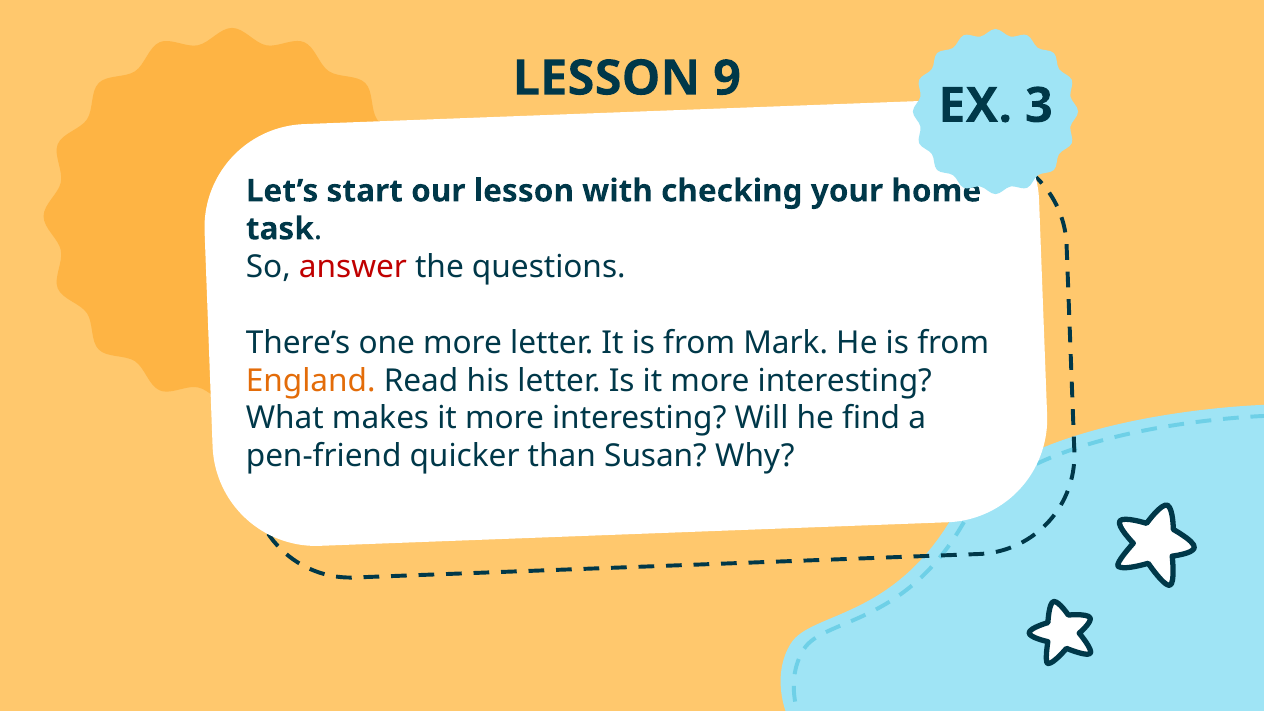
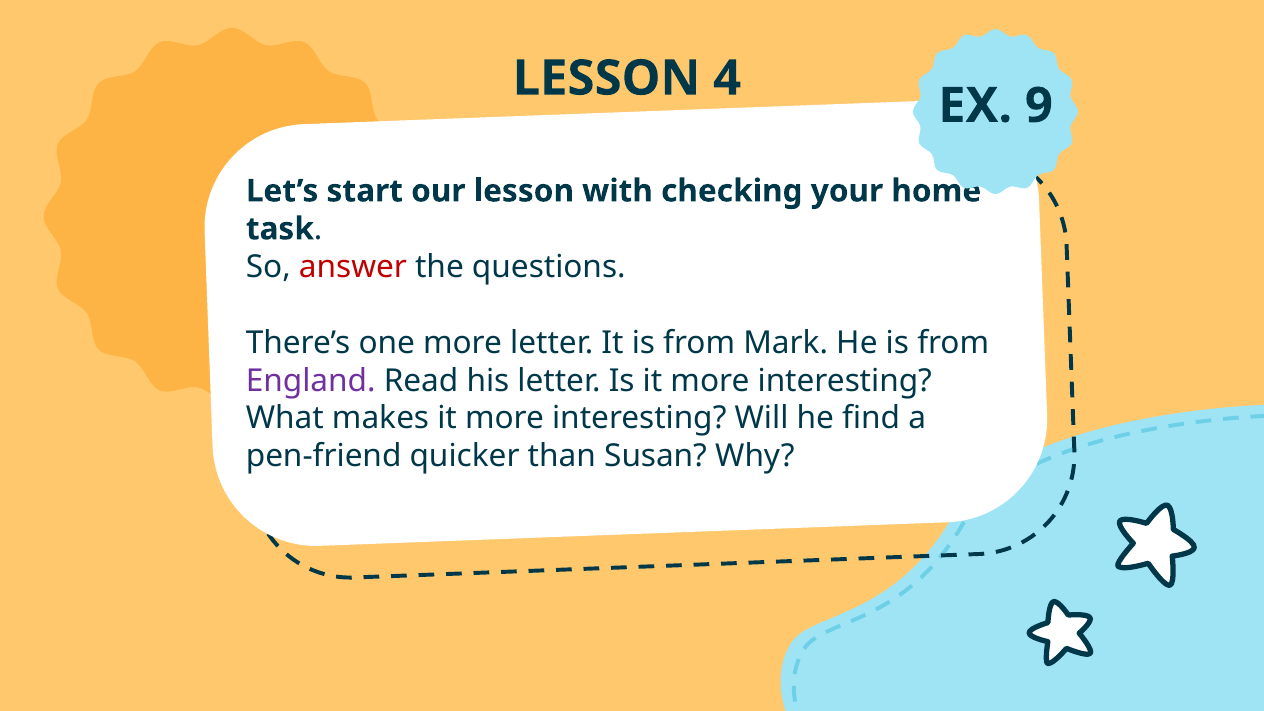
9: 9 -> 4
3: 3 -> 9
England colour: orange -> purple
